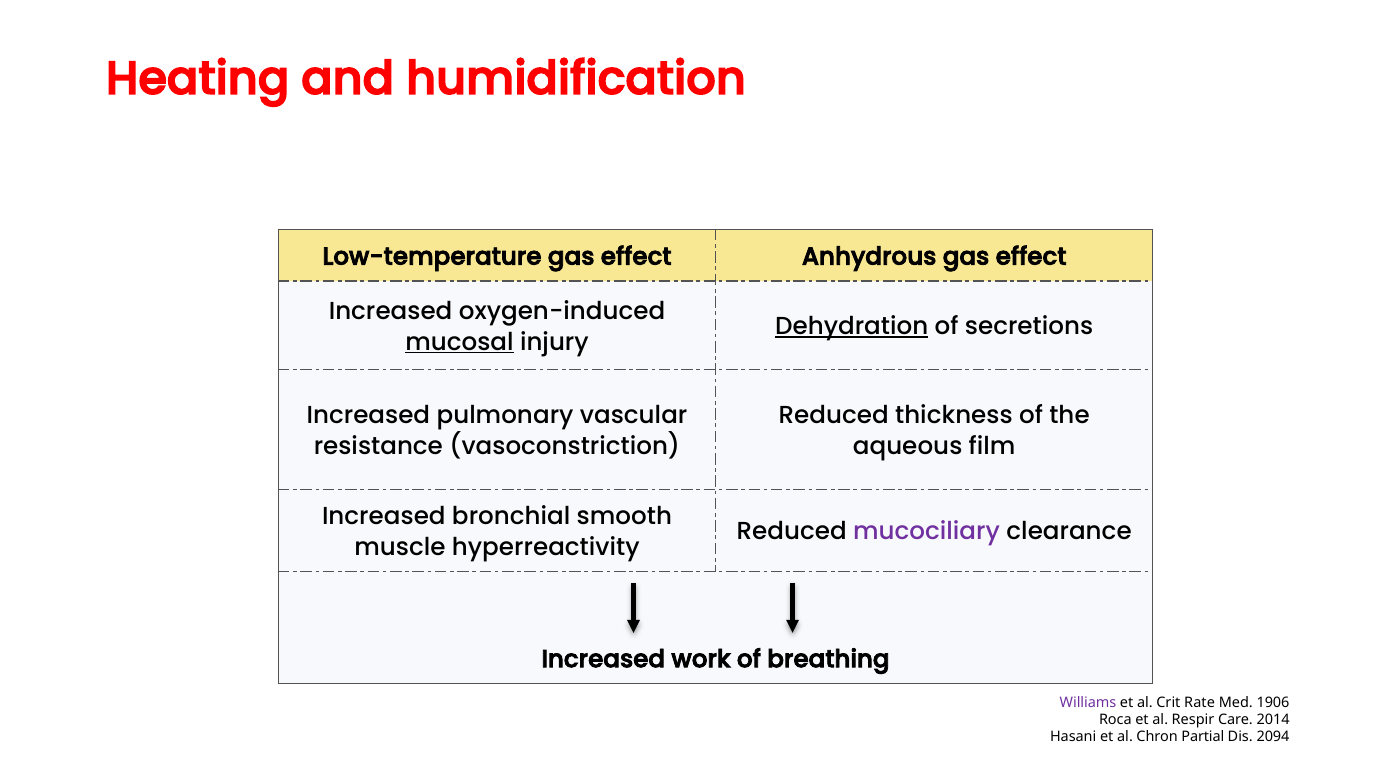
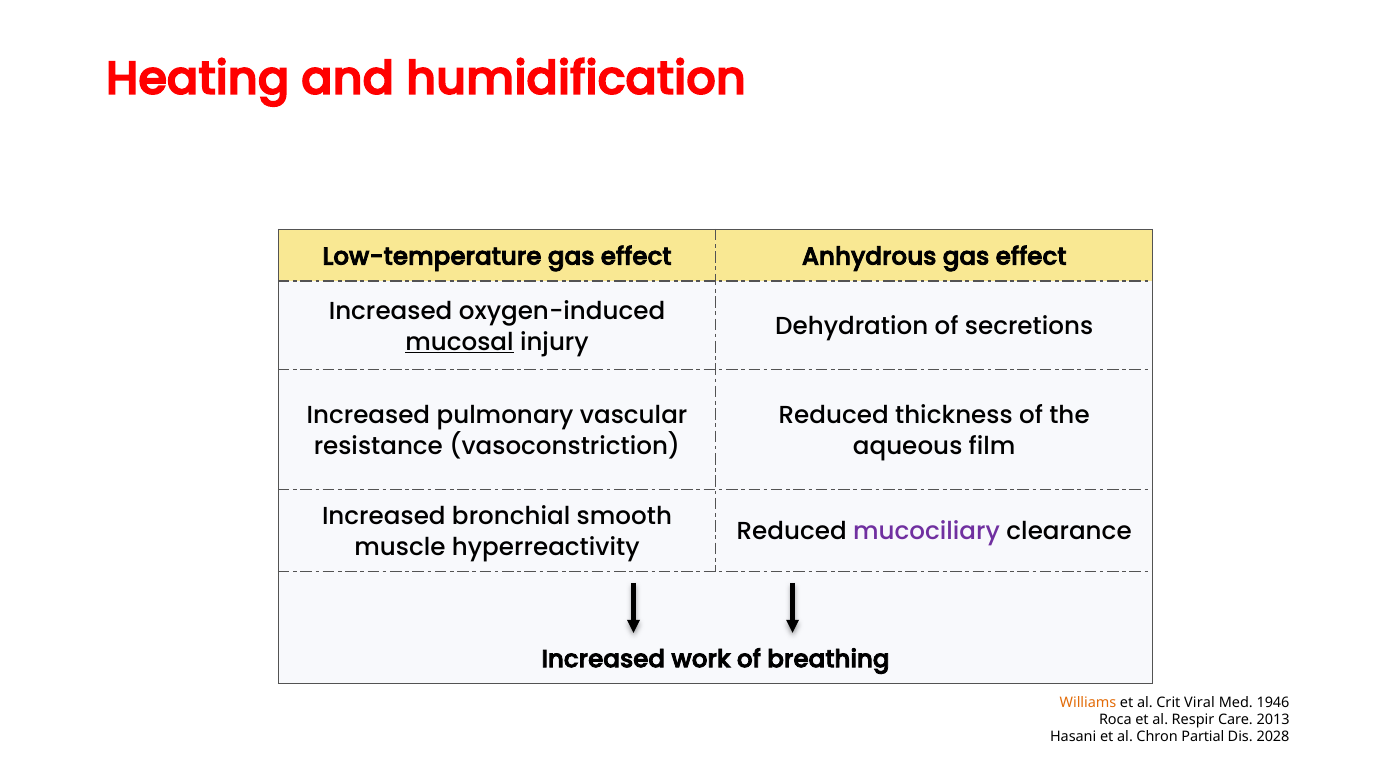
Dehydration underline: present -> none
Williams colour: purple -> orange
Rate: Rate -> Viral
1906: 1906 -> 1946
2014: 2014 -> 2013
2094: 2094 -> 2028
